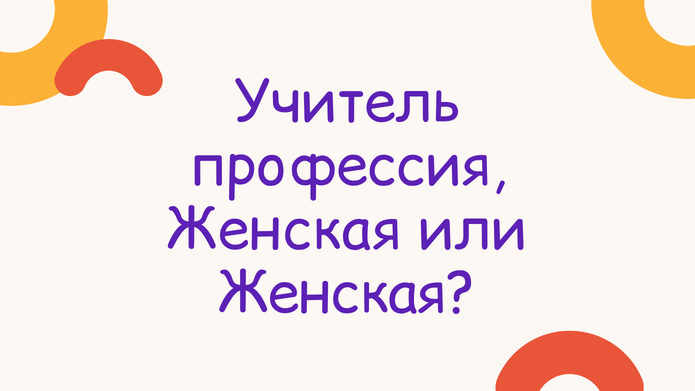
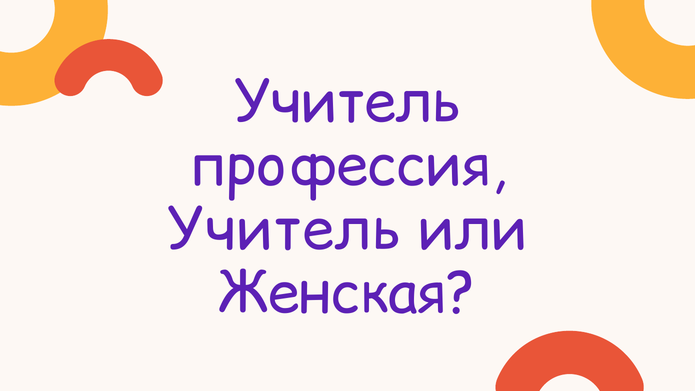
Женская at (284, 229): Женская -> Учитель
